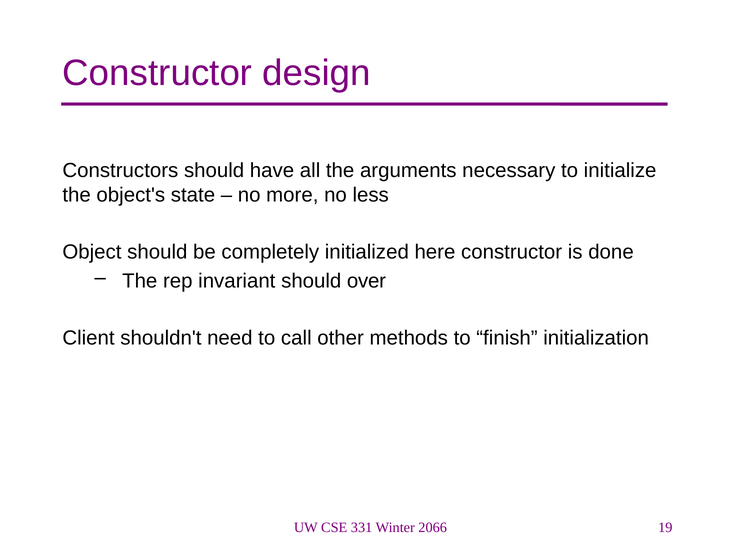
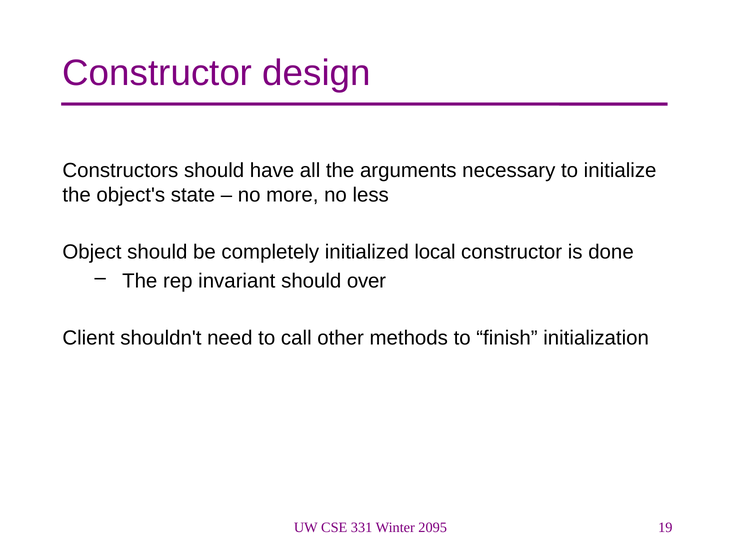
here: here -> local
2066: 2066 -> 2095
